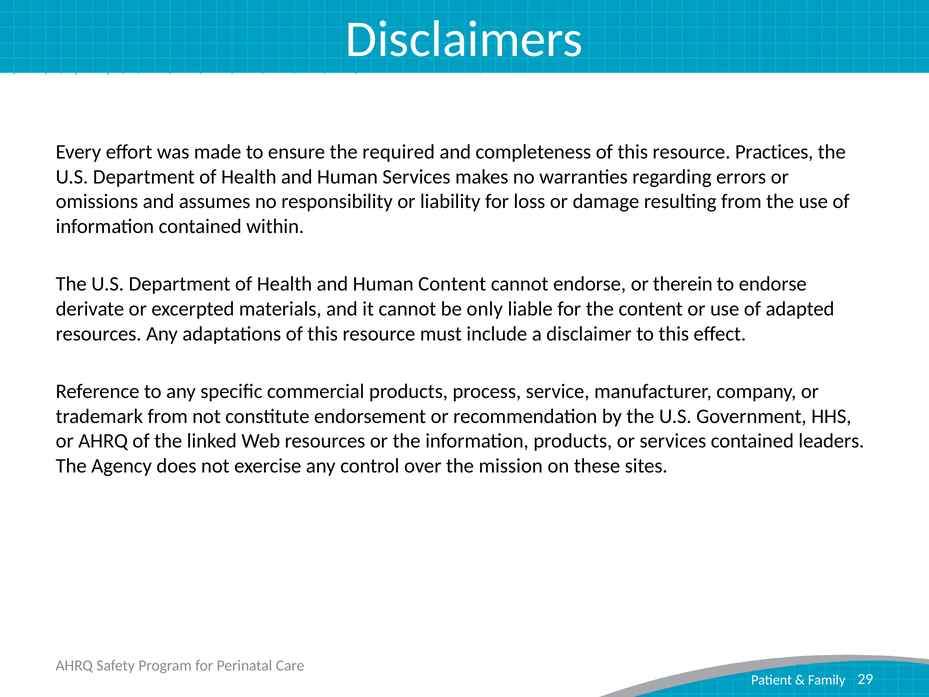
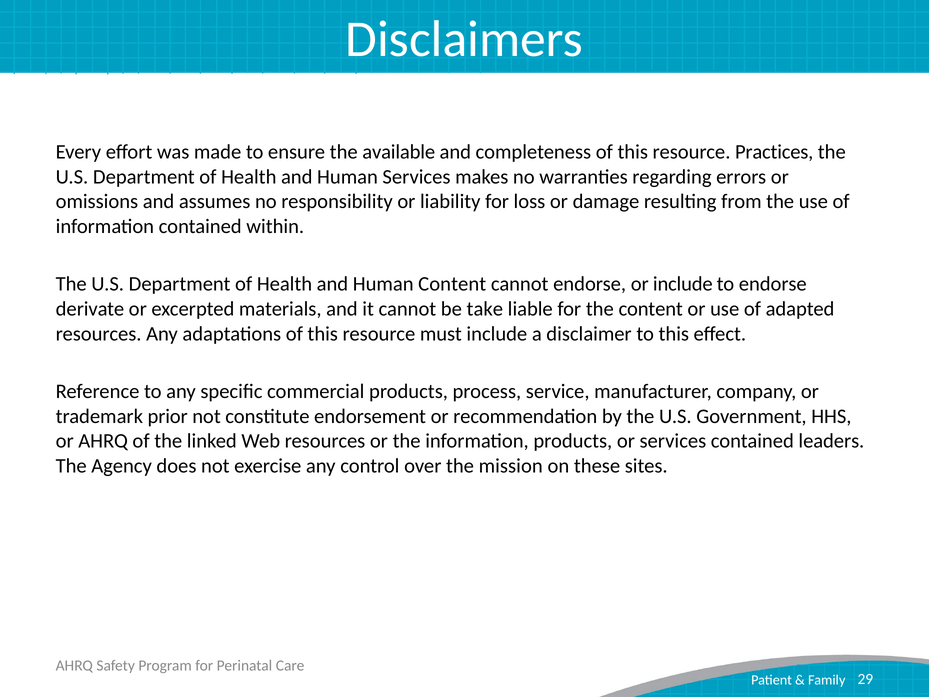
required: required -> available
or therein: therein -> include
only: only -> take
trademark from: from -> prior
